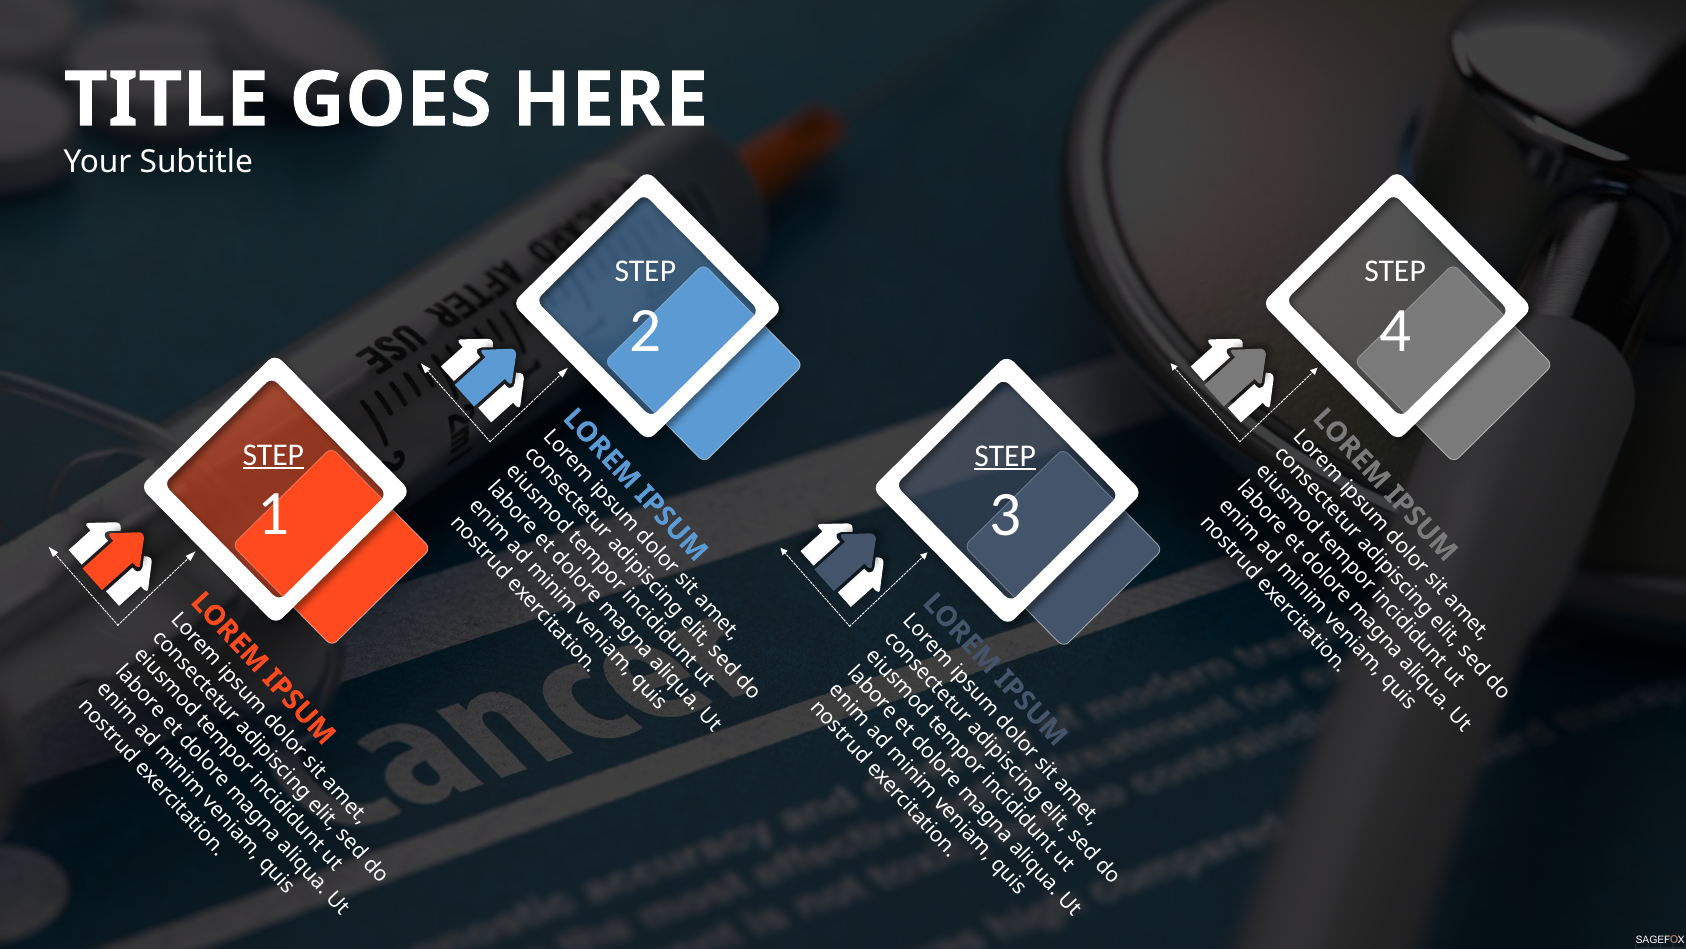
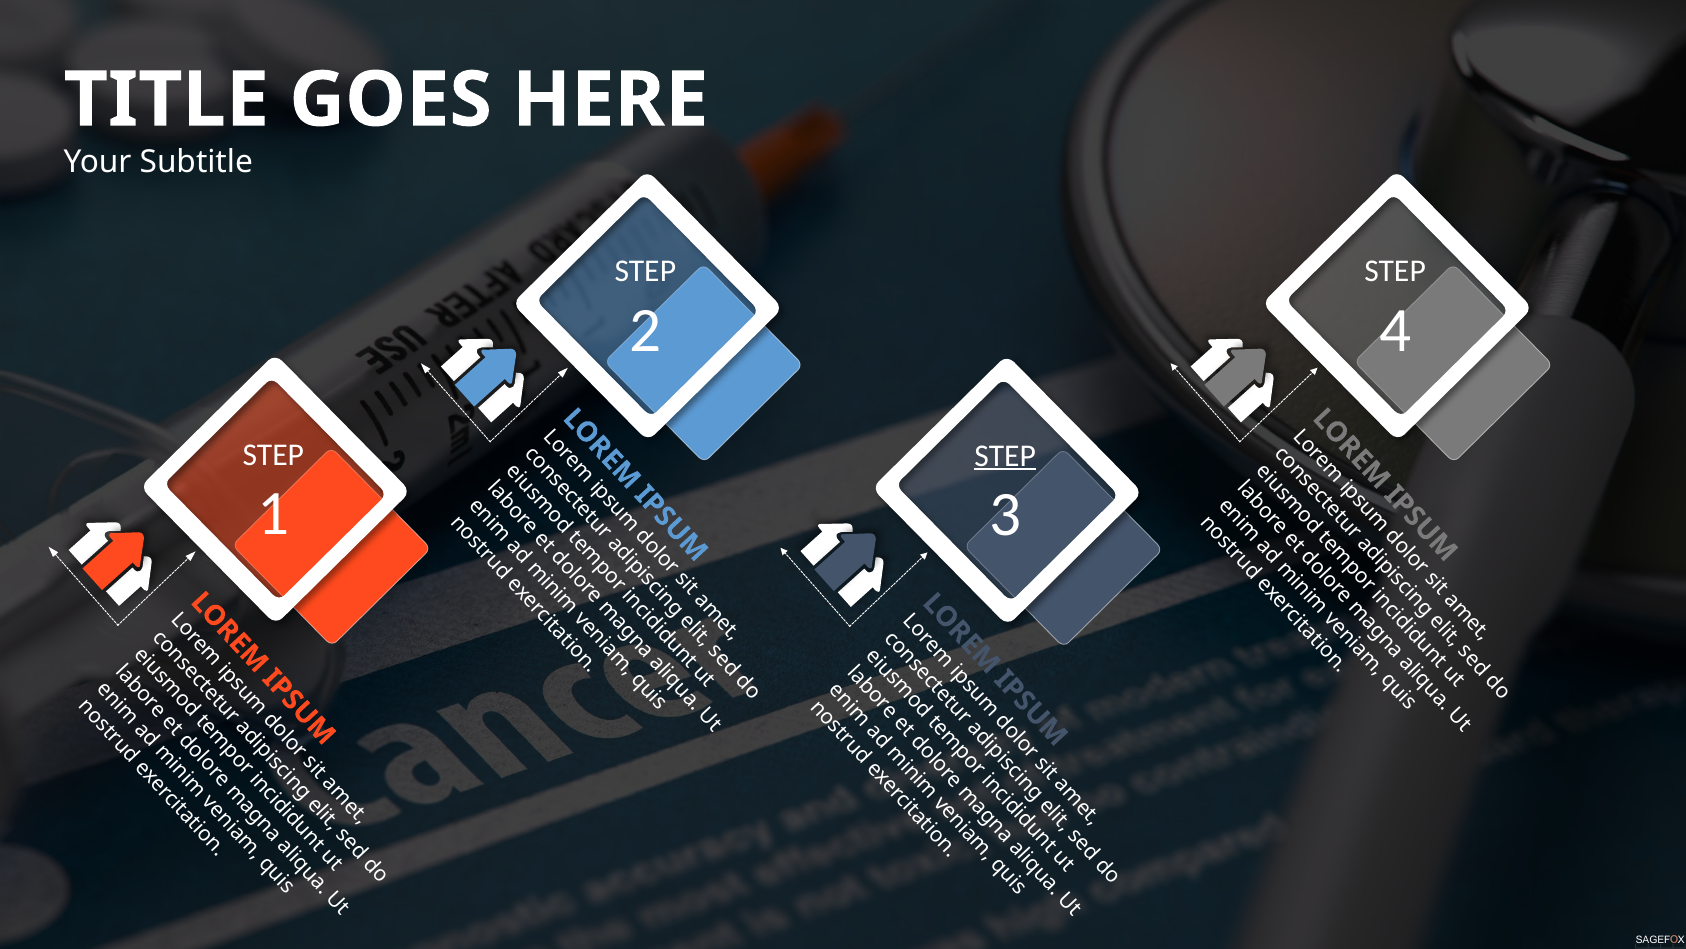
STEP at (273, 454) underline: present -> none
